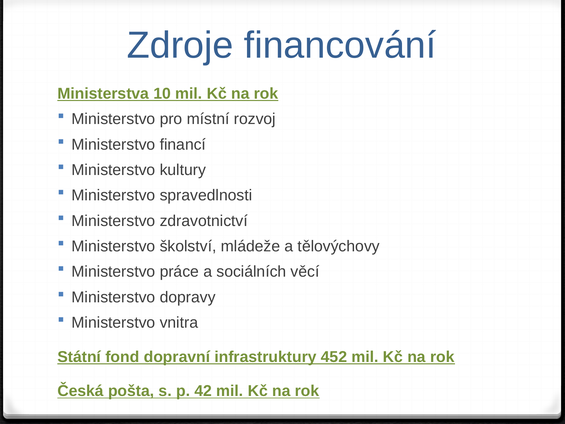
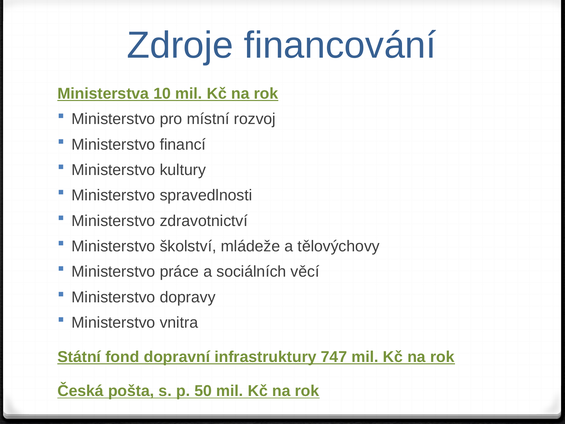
452: 452 -> 747
42: 42 -> 50
